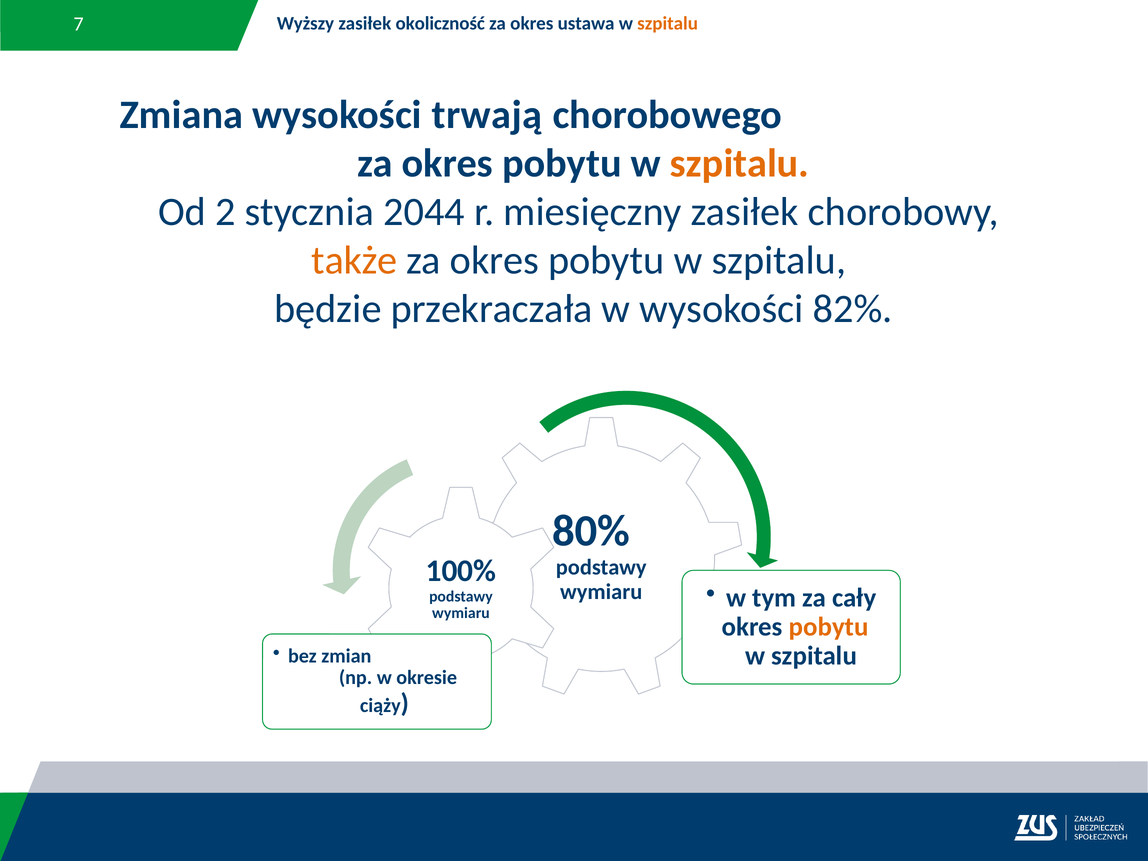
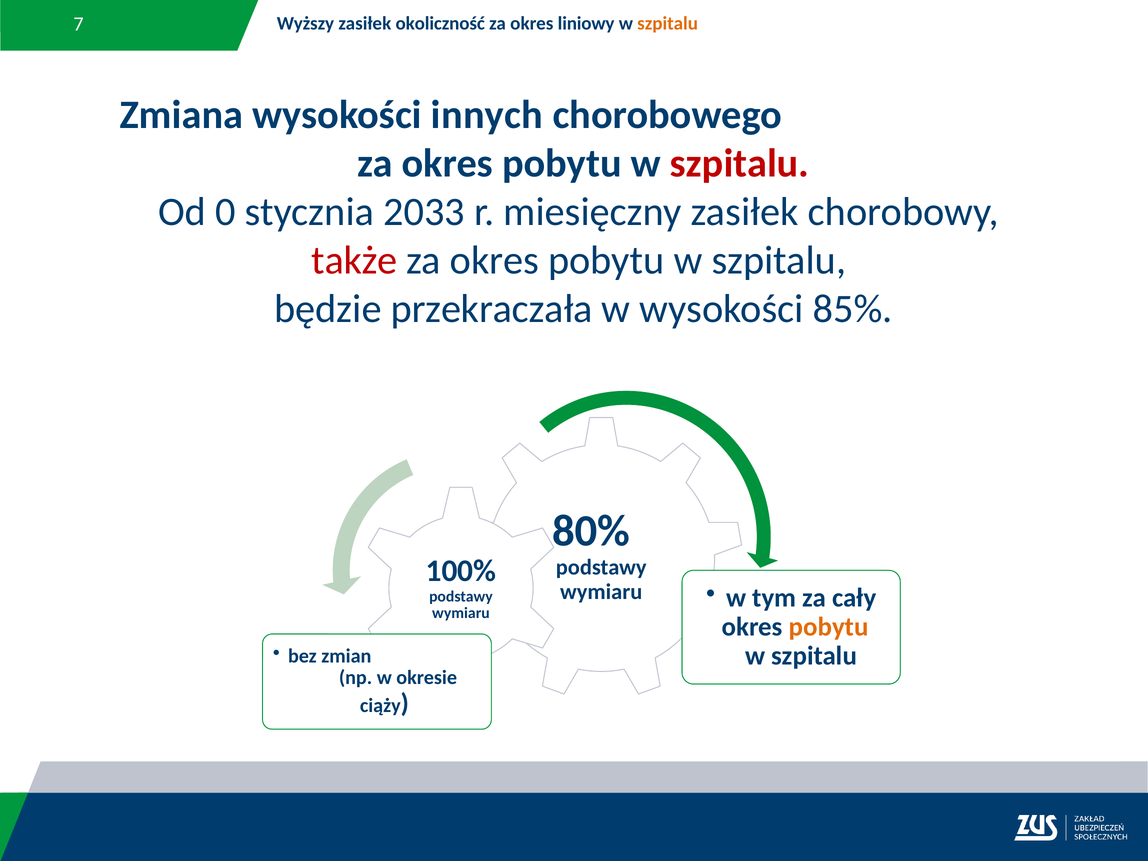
ustawa: ustawa -> liniowy
trwają: trwają -> innych
szpitalu at (740, 164) colour: orange -> red
2: 2 -> 0
2044: 2044 -> 2033
także colour: orange -> red
82%: 82% -> 85%
